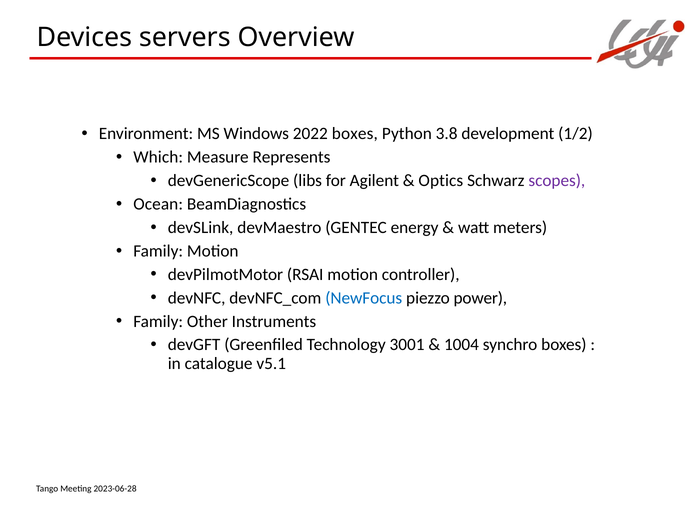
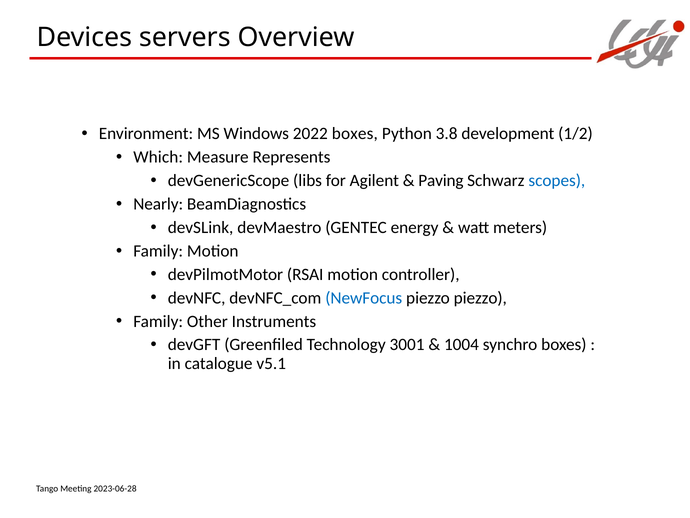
Optics: Optics -> Paving
scopes colour: purple -> blue
Ocean: Ocean -> Nearly
piezzo power: power -> piezzo
